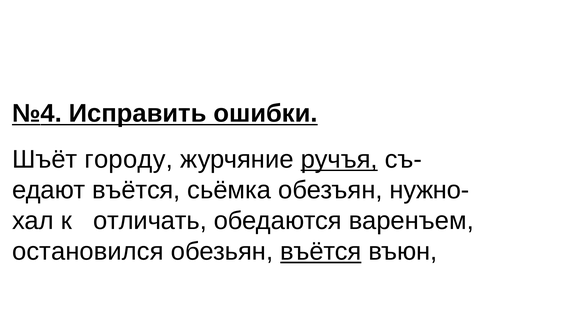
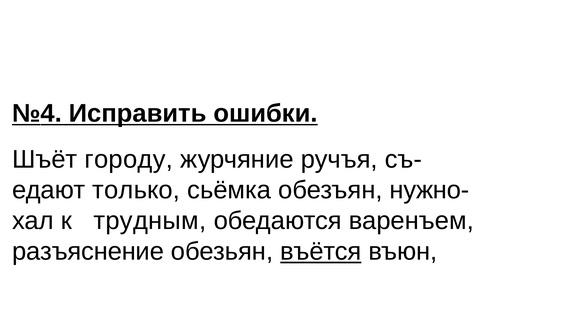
ручъя underline: present -> none
едают въётся: въётся -> только
отличать: отличать -> трудным
остановился: остановился -> разъяснение
